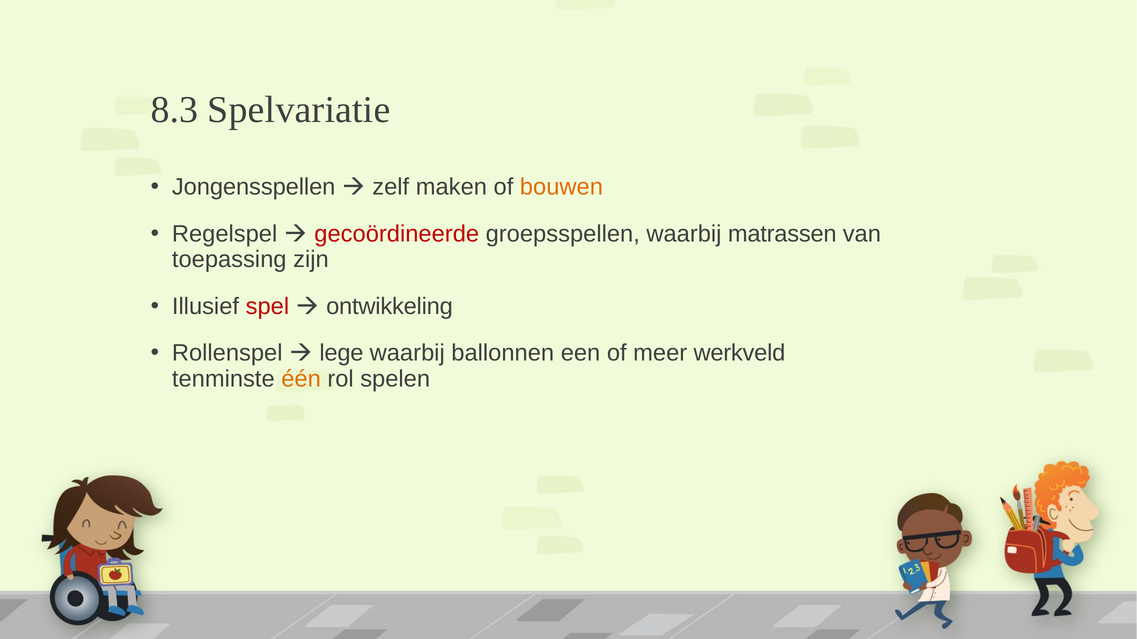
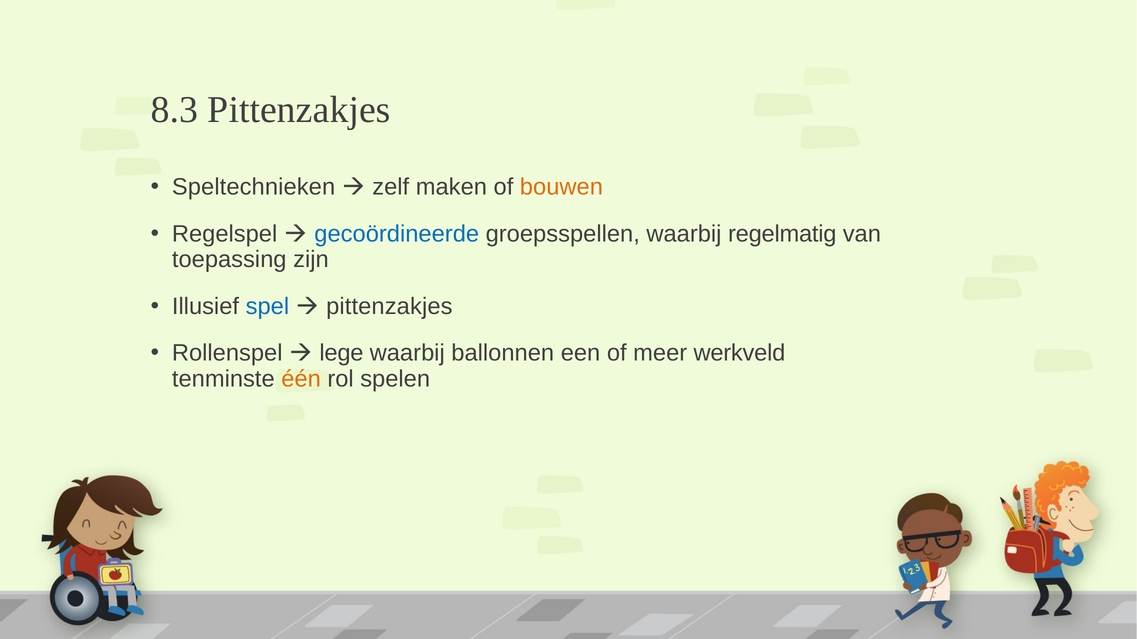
8.3 Spelvariatie: Spelvariatie -> Pittenzakjes
Jongensspellen: Jongensspellen -> Speltechnieken
gecoördineerde colour: red -> blue
matrassen: matrassen -> regelmatig
spel colour: red -> blue
ontwikkeling at (390, 307): ontwikkeling -> pittenzakjes
